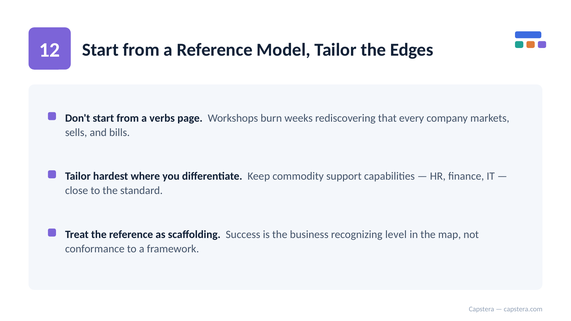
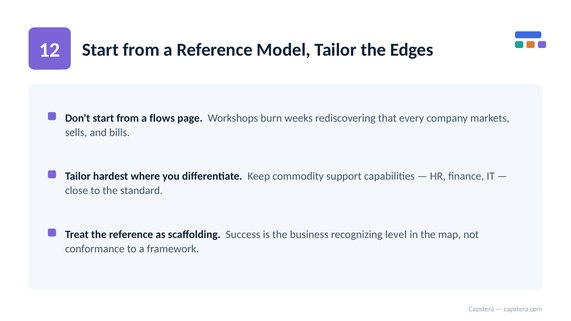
verbs: verbs -> flows
